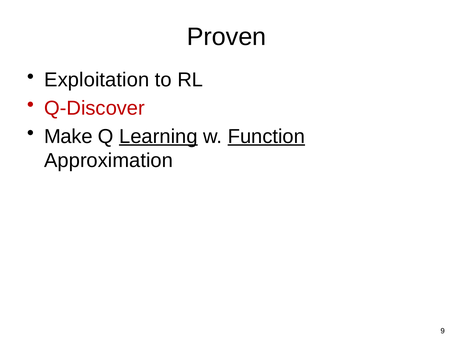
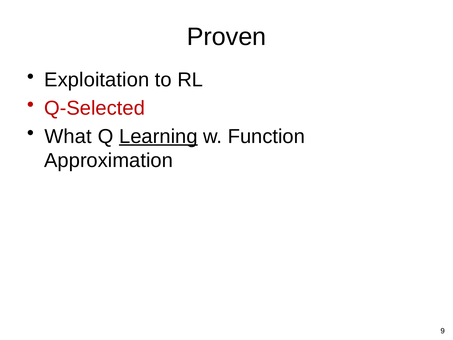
Q-Discover: Q-Discover -> Q-Selected
Make: Make -> What
Function underline: present -> none
